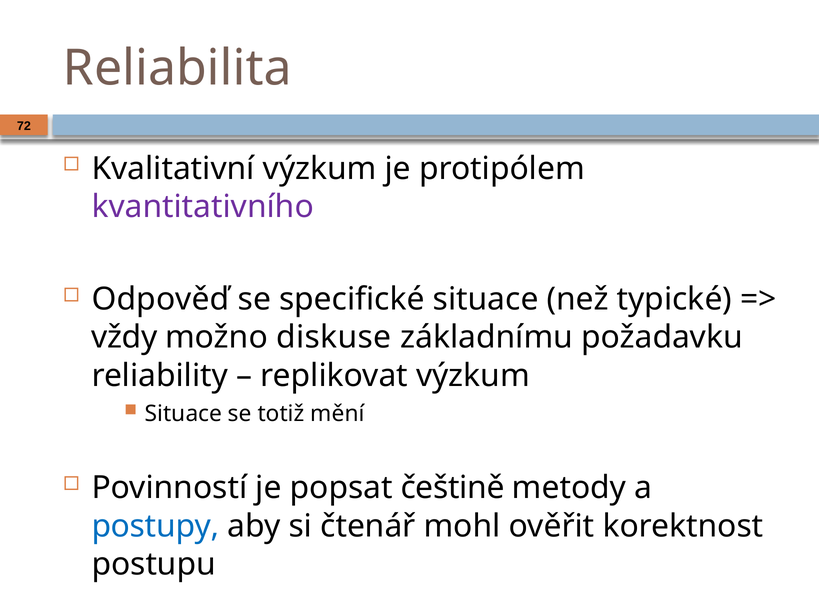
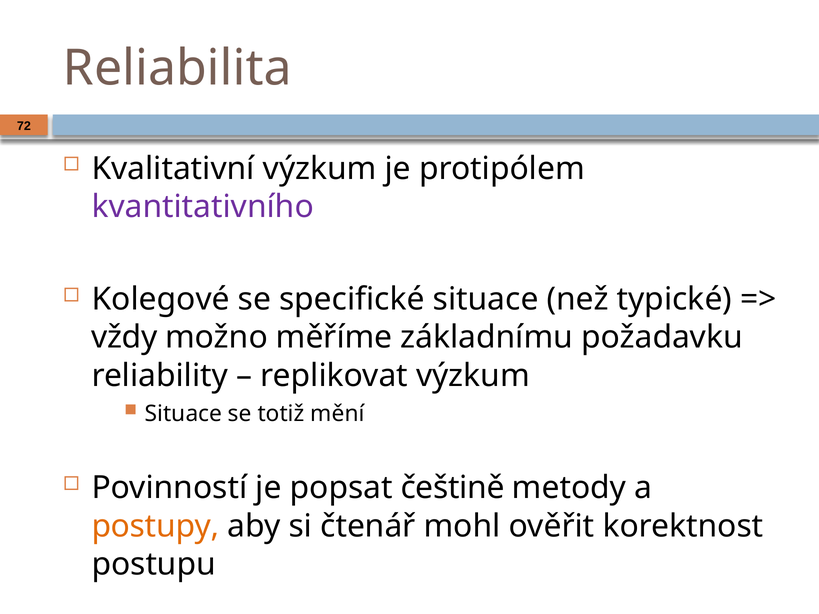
Odpověď: Odpověď -> Kolegové
diskuse: diskuse -> měříme
postupy colour: blue -> orange
